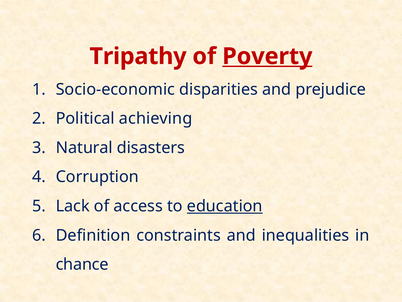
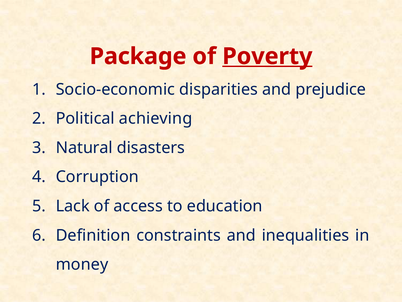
Tripathy: Tripathy -> Package
education underline: present -> none
chance: chance -> money
